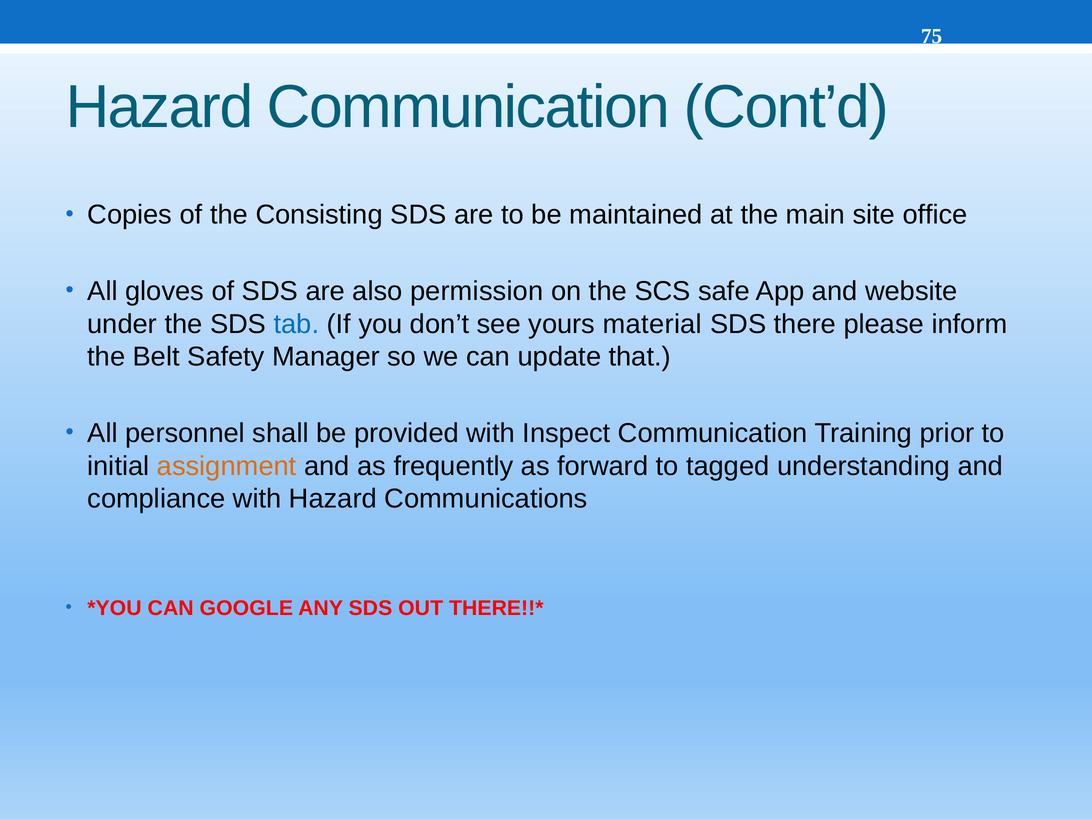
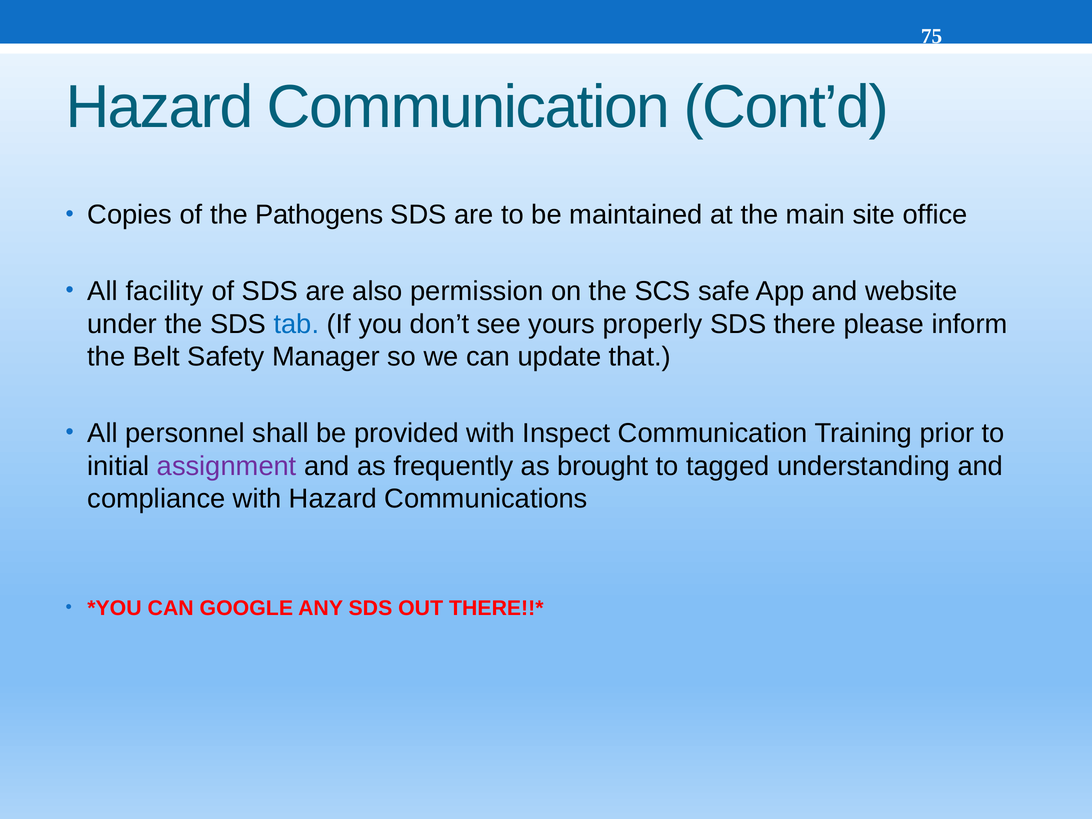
Consisting: Consisting -> Pathogens
gloves: gloves -> facility
material: material -> properly
assignment colour: orange -> purple
forward: forward -> brought
